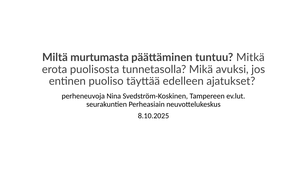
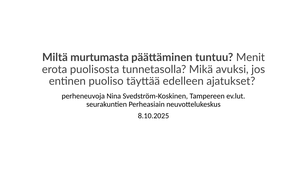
Mitkä: Mitkä -> Menit
